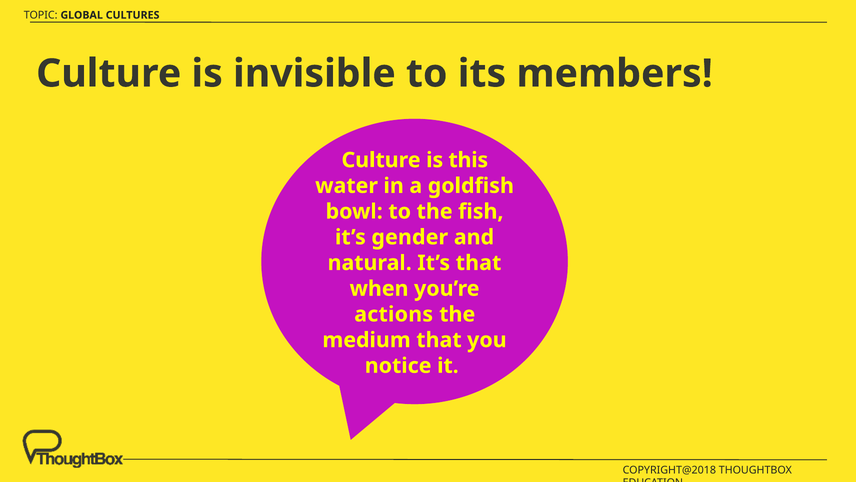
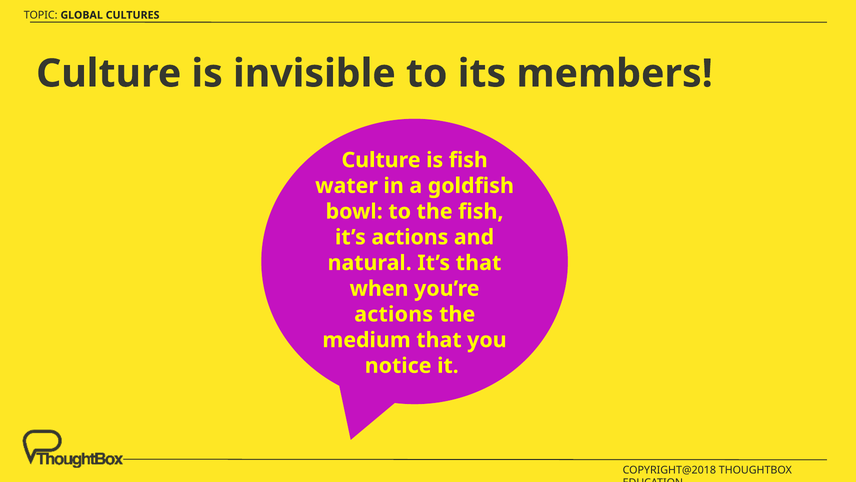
is this: this -> fish
it’s gender: gender -> actions
